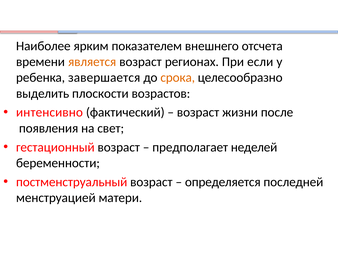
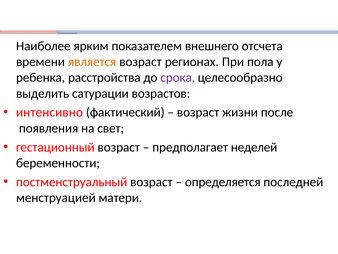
если: если -> пола
завершается: завершается -> расстройства
срока colour: orange -> purple
плоскости: плоскости -> сатурации
